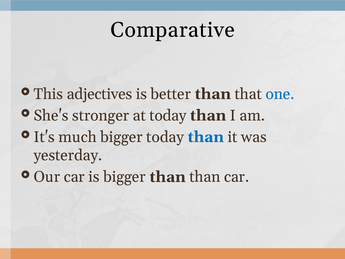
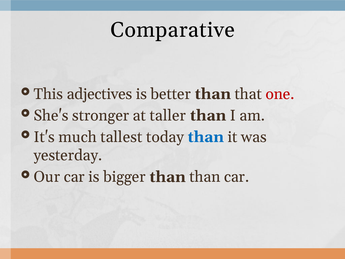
one colour: blue -> red
at today: today -> taller
much bigger: bigger -> tallest
